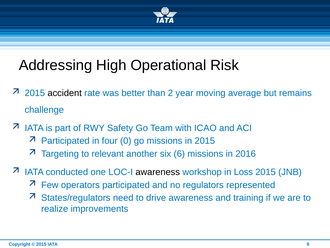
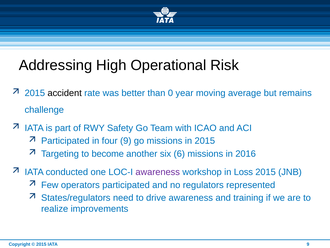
2: 2 -> 0
four 0: 0 -> 9
relevant: relevant -> become
awareness at (158, 172) colour: black -> purple
